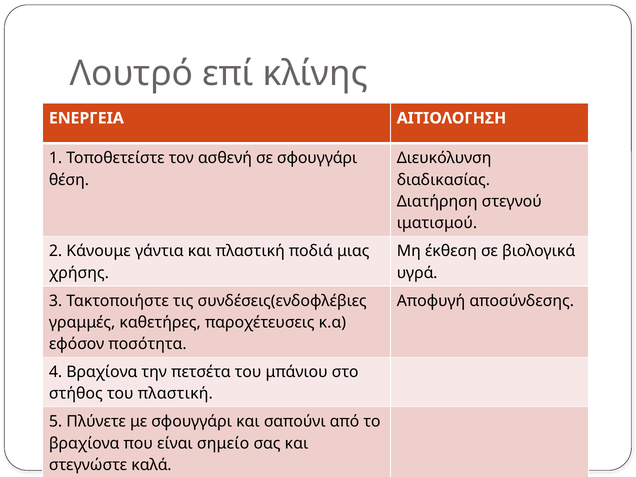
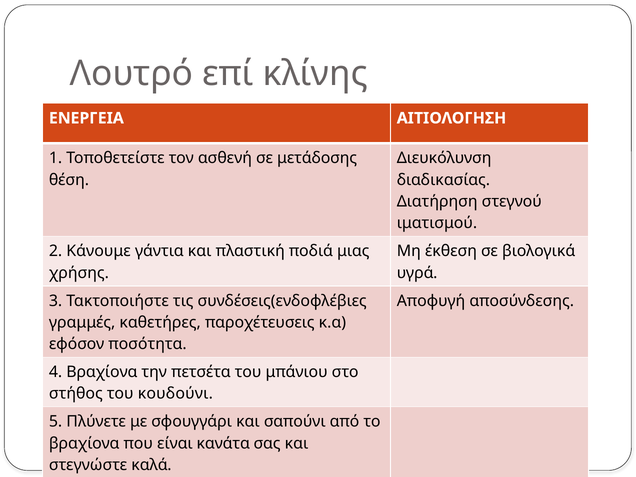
σε σφουγγάρι: σφουγγάρι -> μετάδοσης
του πλαστική: πλαστική -> κουδούνι
σημείο: σημείο -> κανάτα
